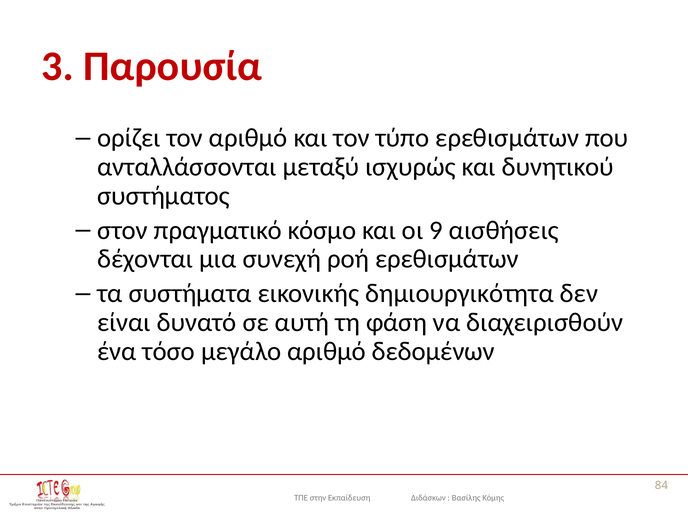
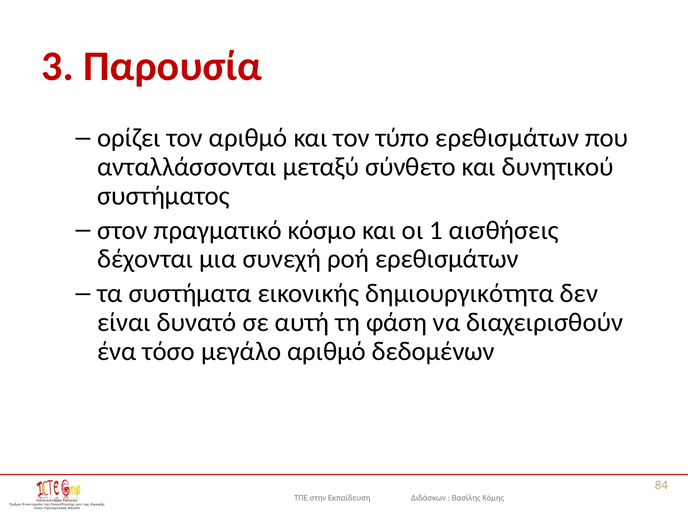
ισχυρώς: ισχυρώς -> σύνθετο
9: 9 -> 1
